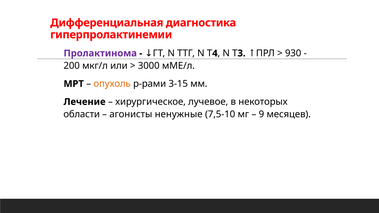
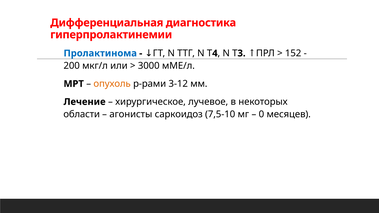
930: 930 -> 152
Пролактинома colour: purple -> blue
3-15: 3-15 -> 3-12
ненужные: ненужные -> саркоидоз
9: 9 -> 0
